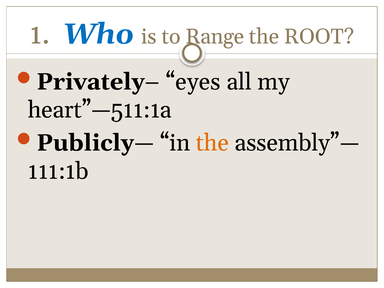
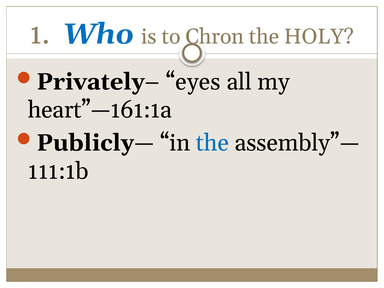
Range: Range -> Chron
ROOT: ROOT -> HOLY
heart”—511:1a: heart”—511:1a -> heart”—161:1a
the at (212, 143) colour: orange -> blue
